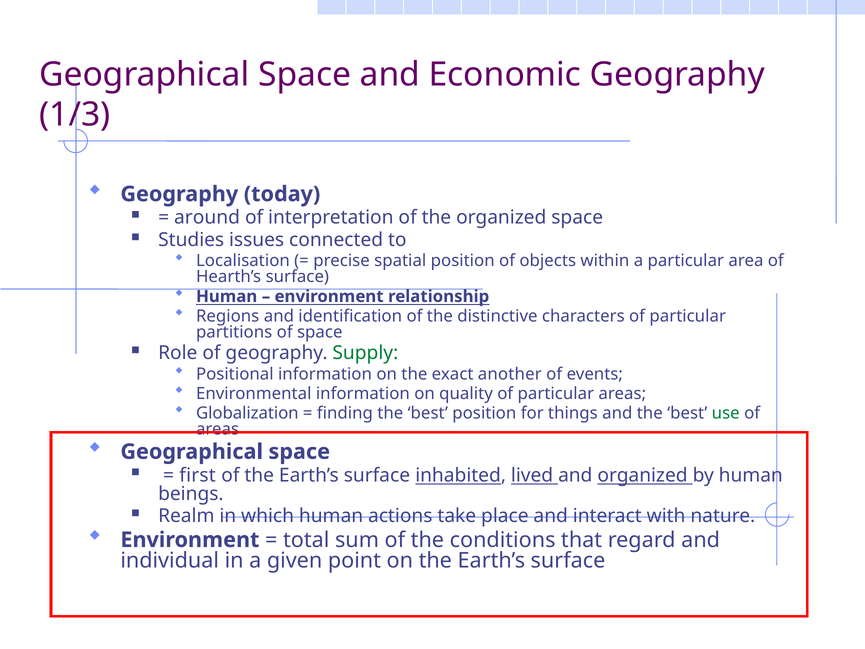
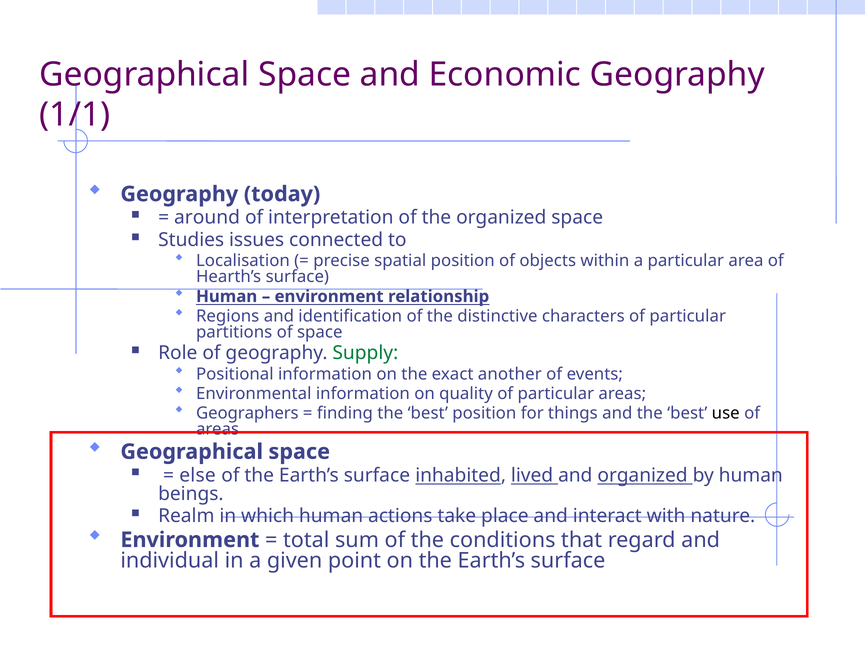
1/3: 1/3 -> 1/1
Globalization: Globalization -> Geographers
use colour: green -> black
first: first -> else
